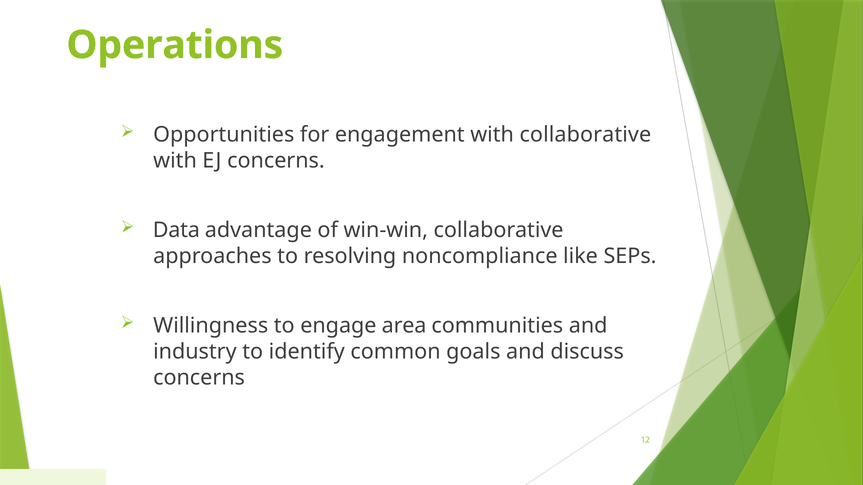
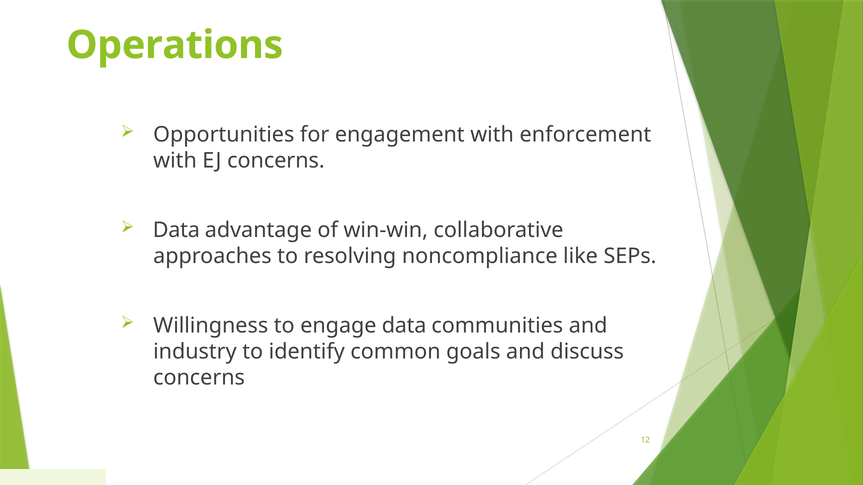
with collaborative: collaborative -> enforcement
engage area: area -> data
